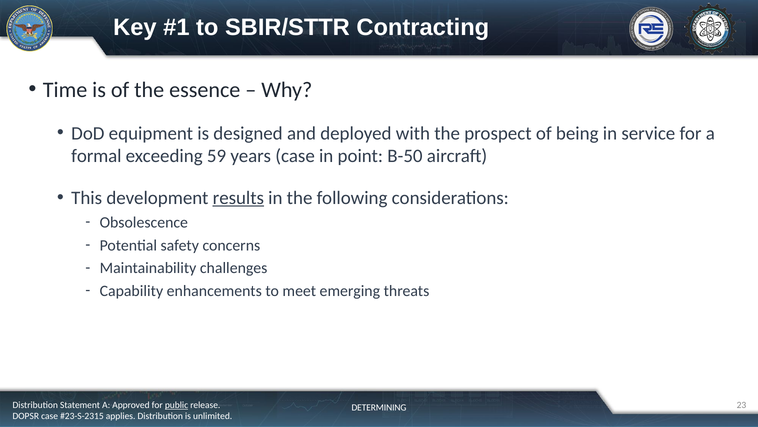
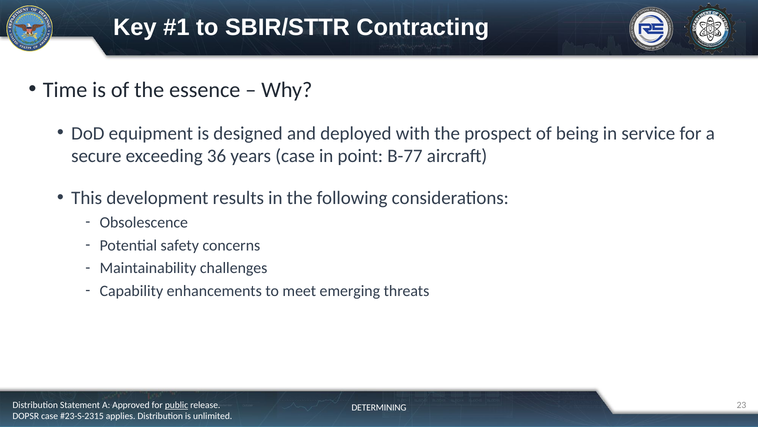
formal: formal -> secure
59: 59 -> 36
B-50: B-50 -> B-77
results underline: present -> none
